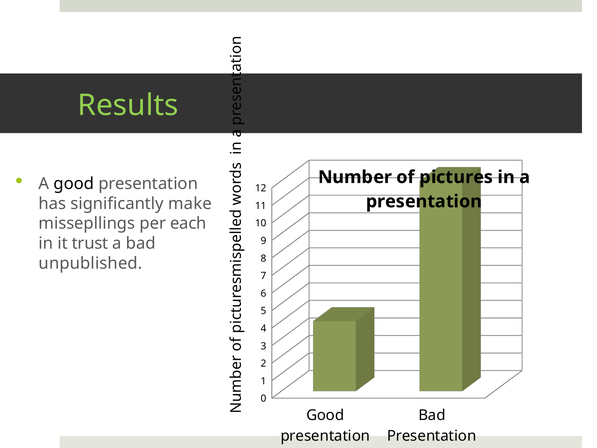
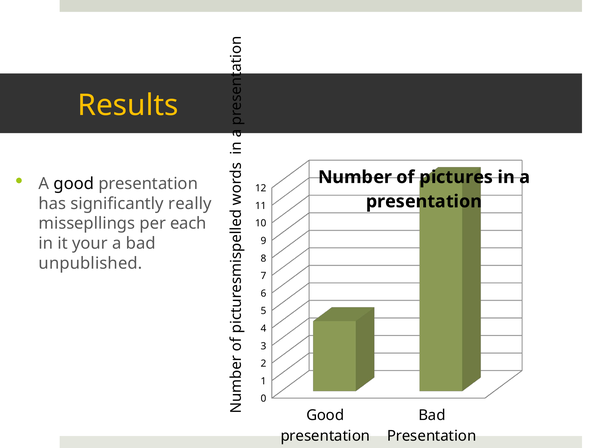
Results colour: light green -> yellow
make: make -> really
trust: trust -> your
